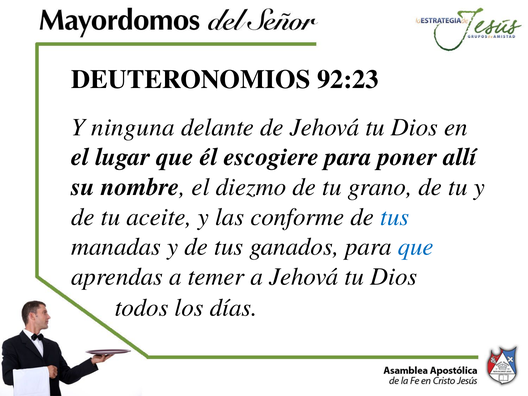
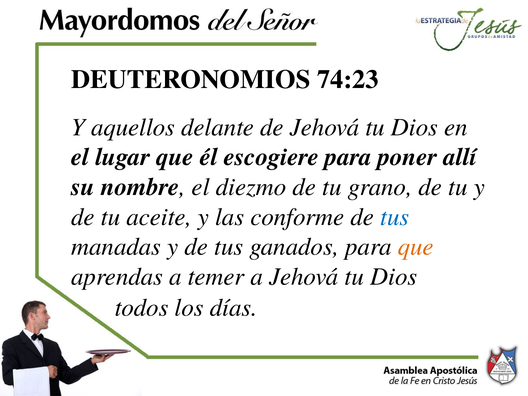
92:23: 92:23 -> 74:23
ninguna: ninguna -> aquellos
que at (416, 247) colour: blue -> orange
